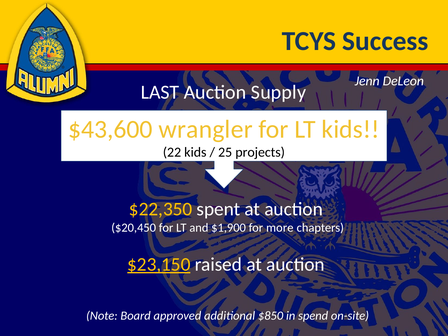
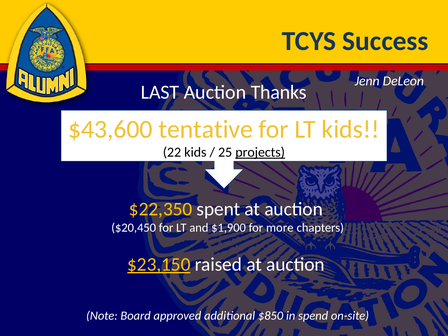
Supply: Supply -> Thanks
wrangler: wrangler -> tentative
projects underline: none -> present
